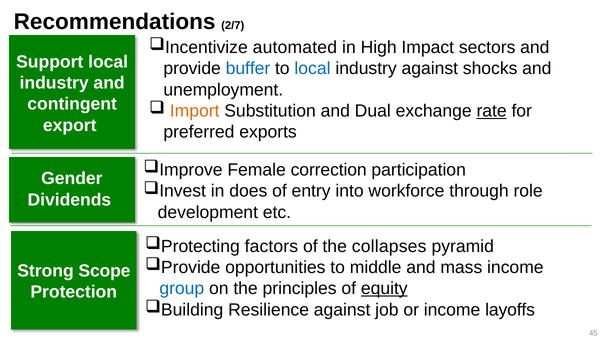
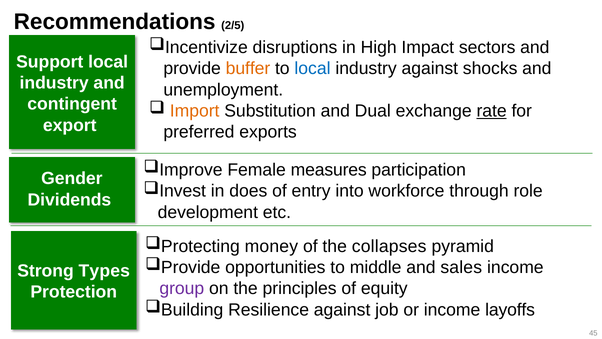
2/7: 2/7 -> 2/5
automated: automated -> disruptions
buffer colour: blue -> orange
correction: correction -> measures
factors: factors -> money
mass: mass -> sales
Scope: Scope -> Types
group colour: blue -> purple
equity underline: present -> none
